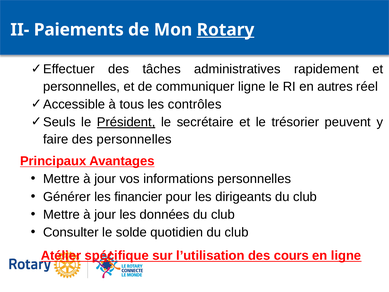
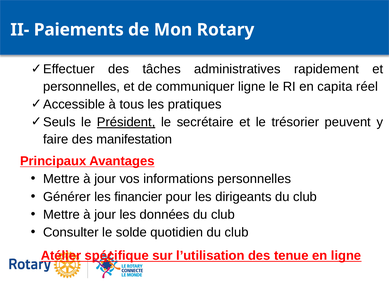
Rotary underline: present -> none
autres: autres -> capita
contrôles: contrôles -> pratiques
des personnelles: personnelles -> manifestation
cours: cours -> tenue
